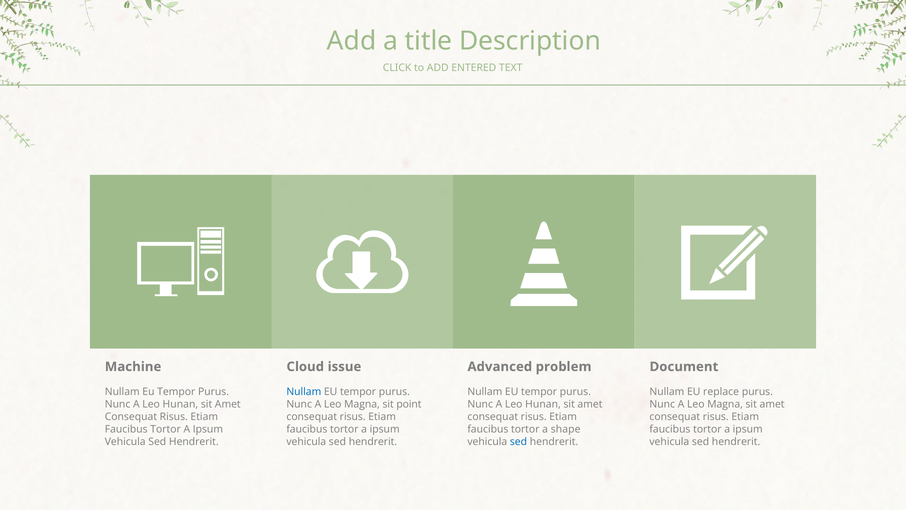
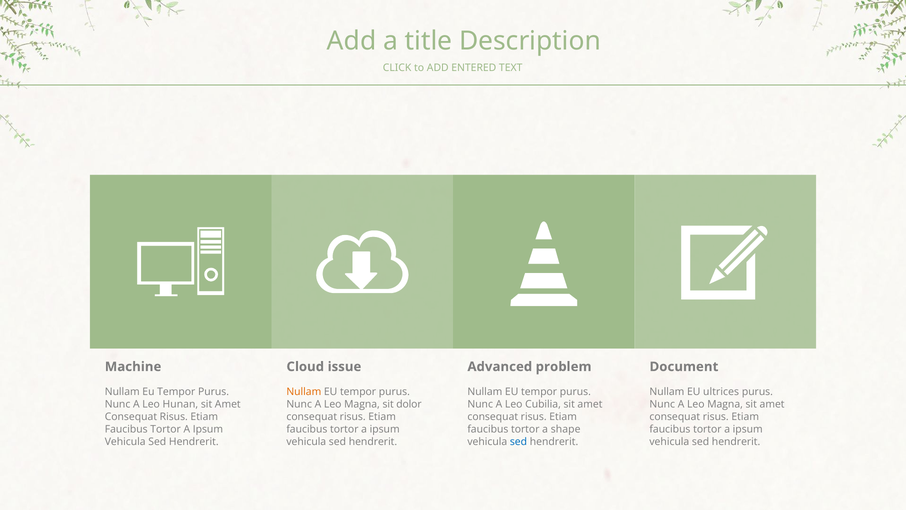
Nullam at (304, 392) colour: blue -> orange
replace: replace -> ultrices
point: point -> dolor
Hunan at (543, 404): Hunan -> Cubilia
